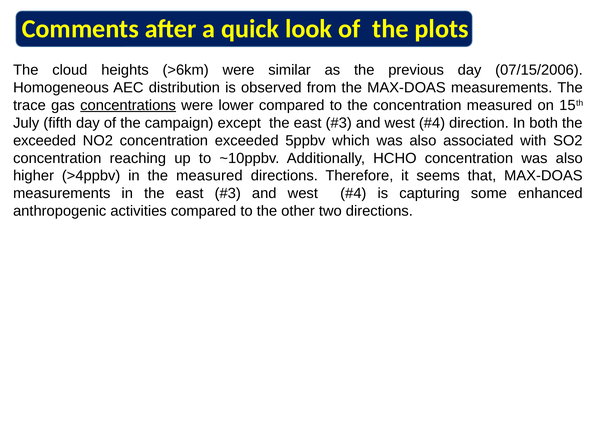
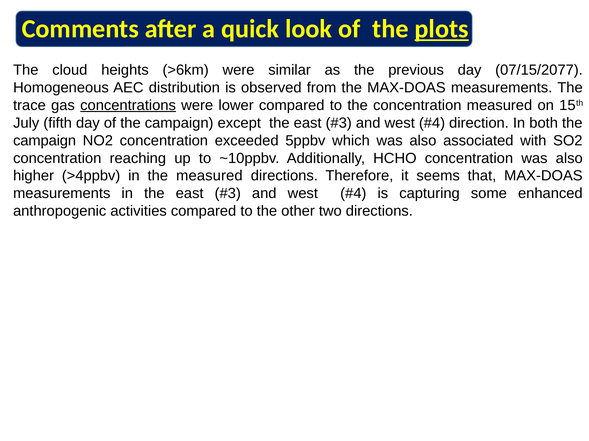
plots underline: none -> present
07/15/2006: 07/15/2006 -> 07/15/2077
exceeded at (45, 141): exceeded -> campaign
